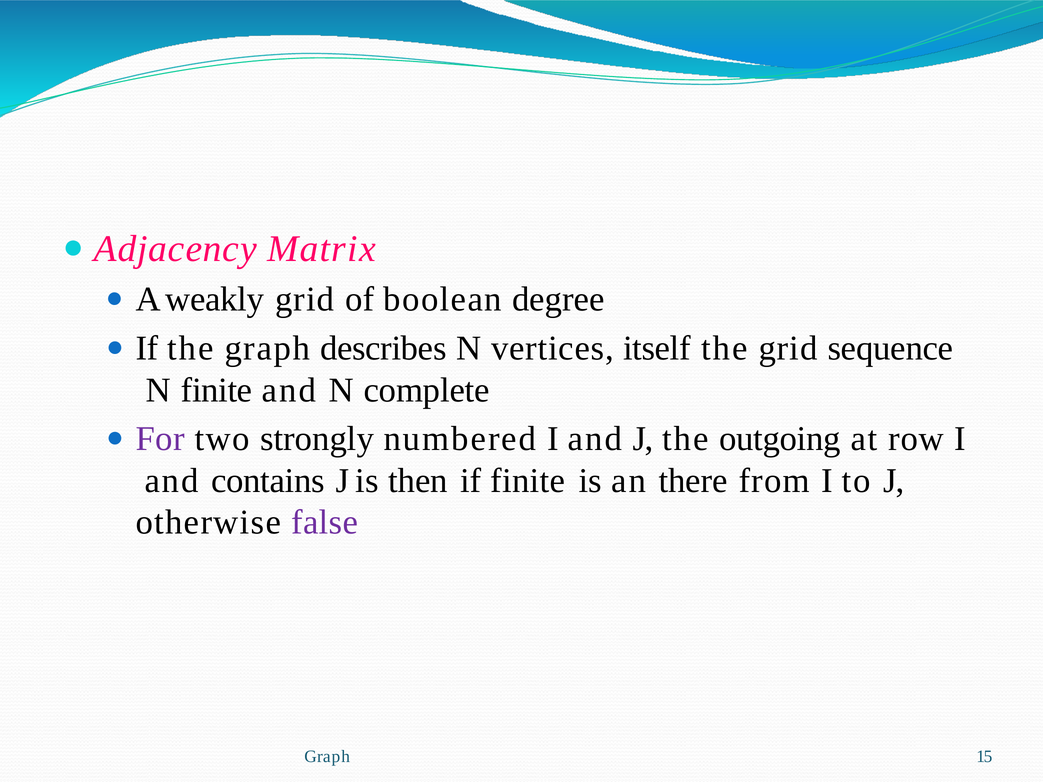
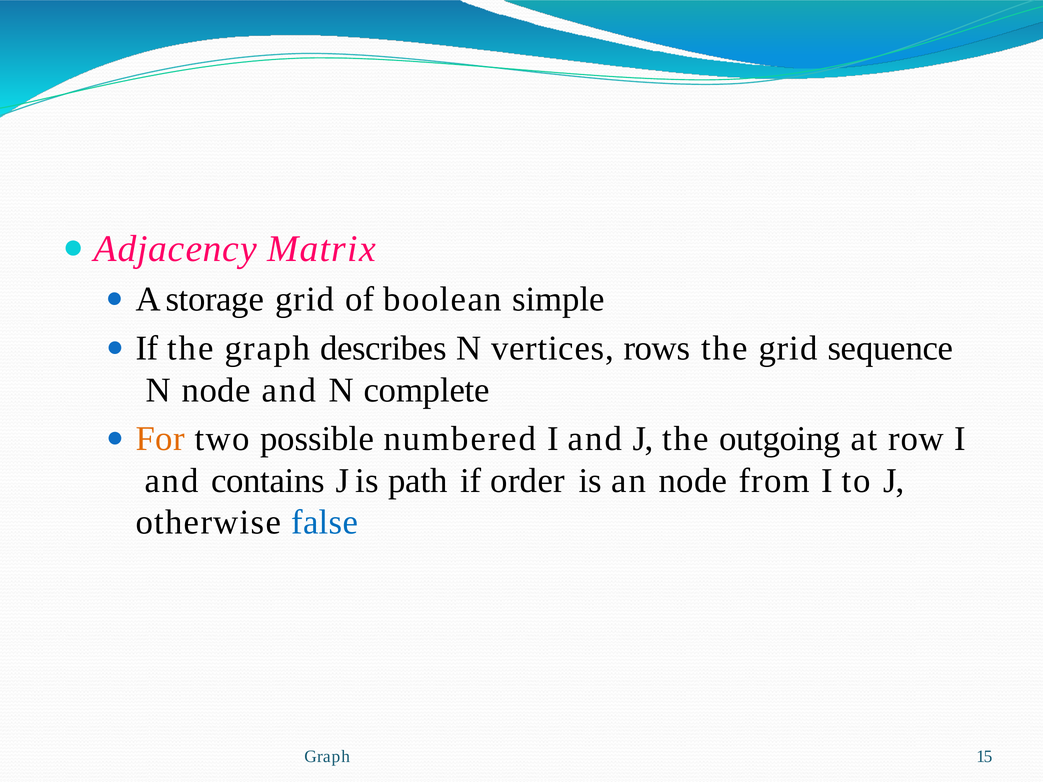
weakly: weakly -> storage
degree: degree -> simple
itself: itself -> rows
N finite: finite -> node
For colour: purple -> orange
strongly: strongly -> possible
then: then -> path
if finite: finite -> order
an there: there -> node
false colour: purple -> blue
